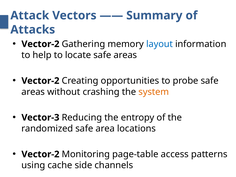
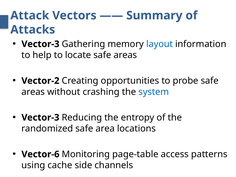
Vector-2 at (40, 44): Vector-2 -> Vector-3
system colour: orange -> blue
Vector-2 at (40, 154): Vector-2 -> Vector-6
